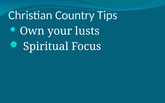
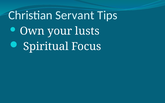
Country: Country -> Servant
